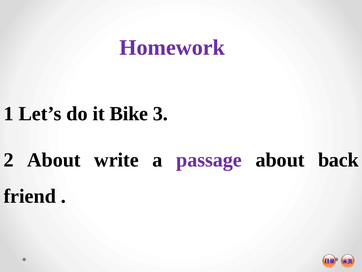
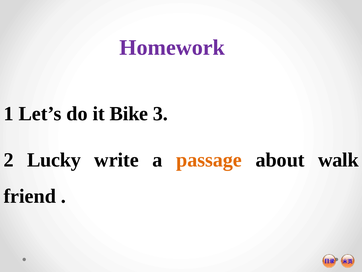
2 About: About -> Lucky
passage colour: purple -> orange
back: back -> walk
